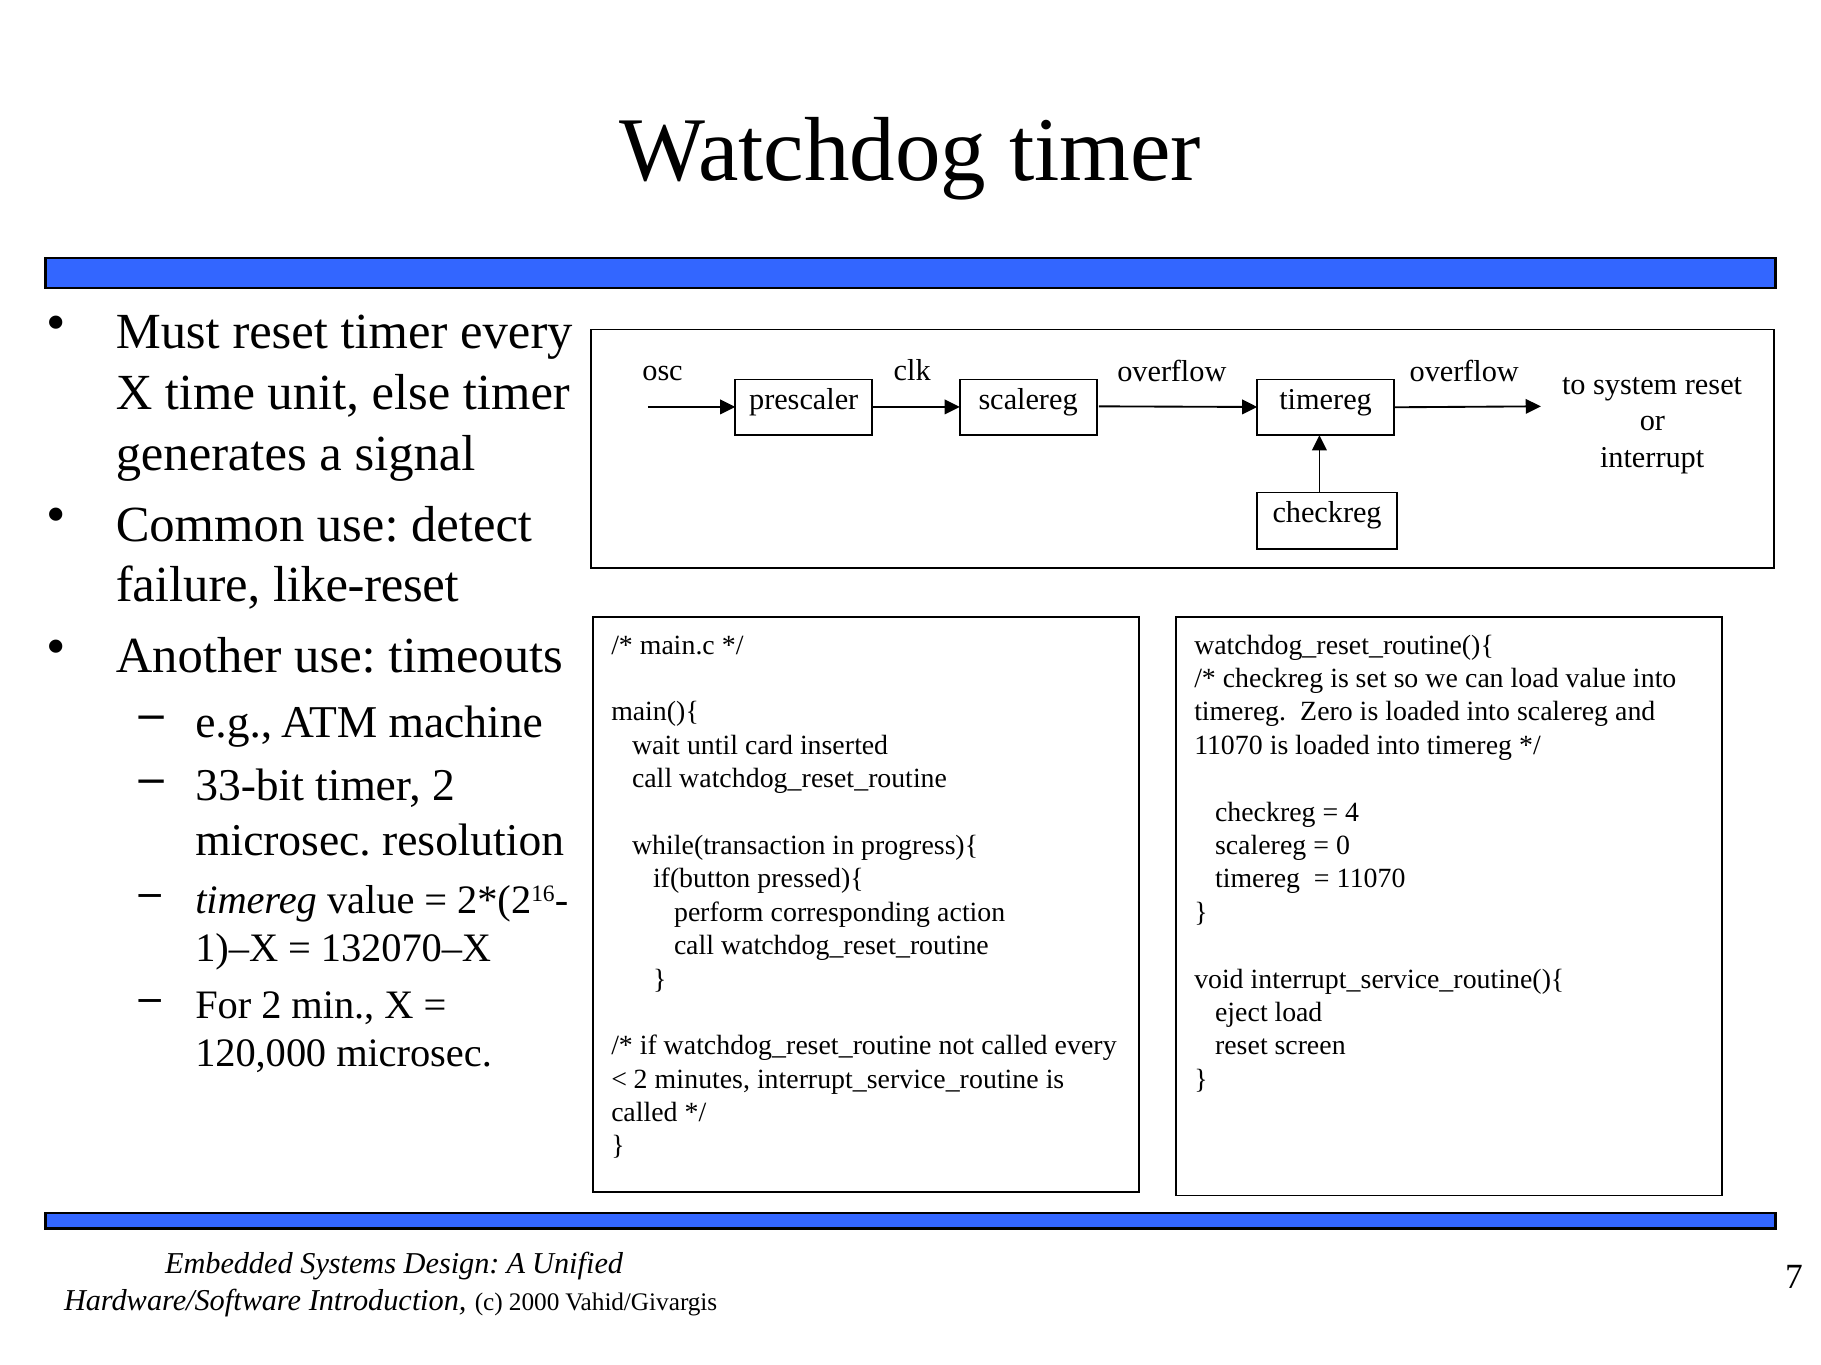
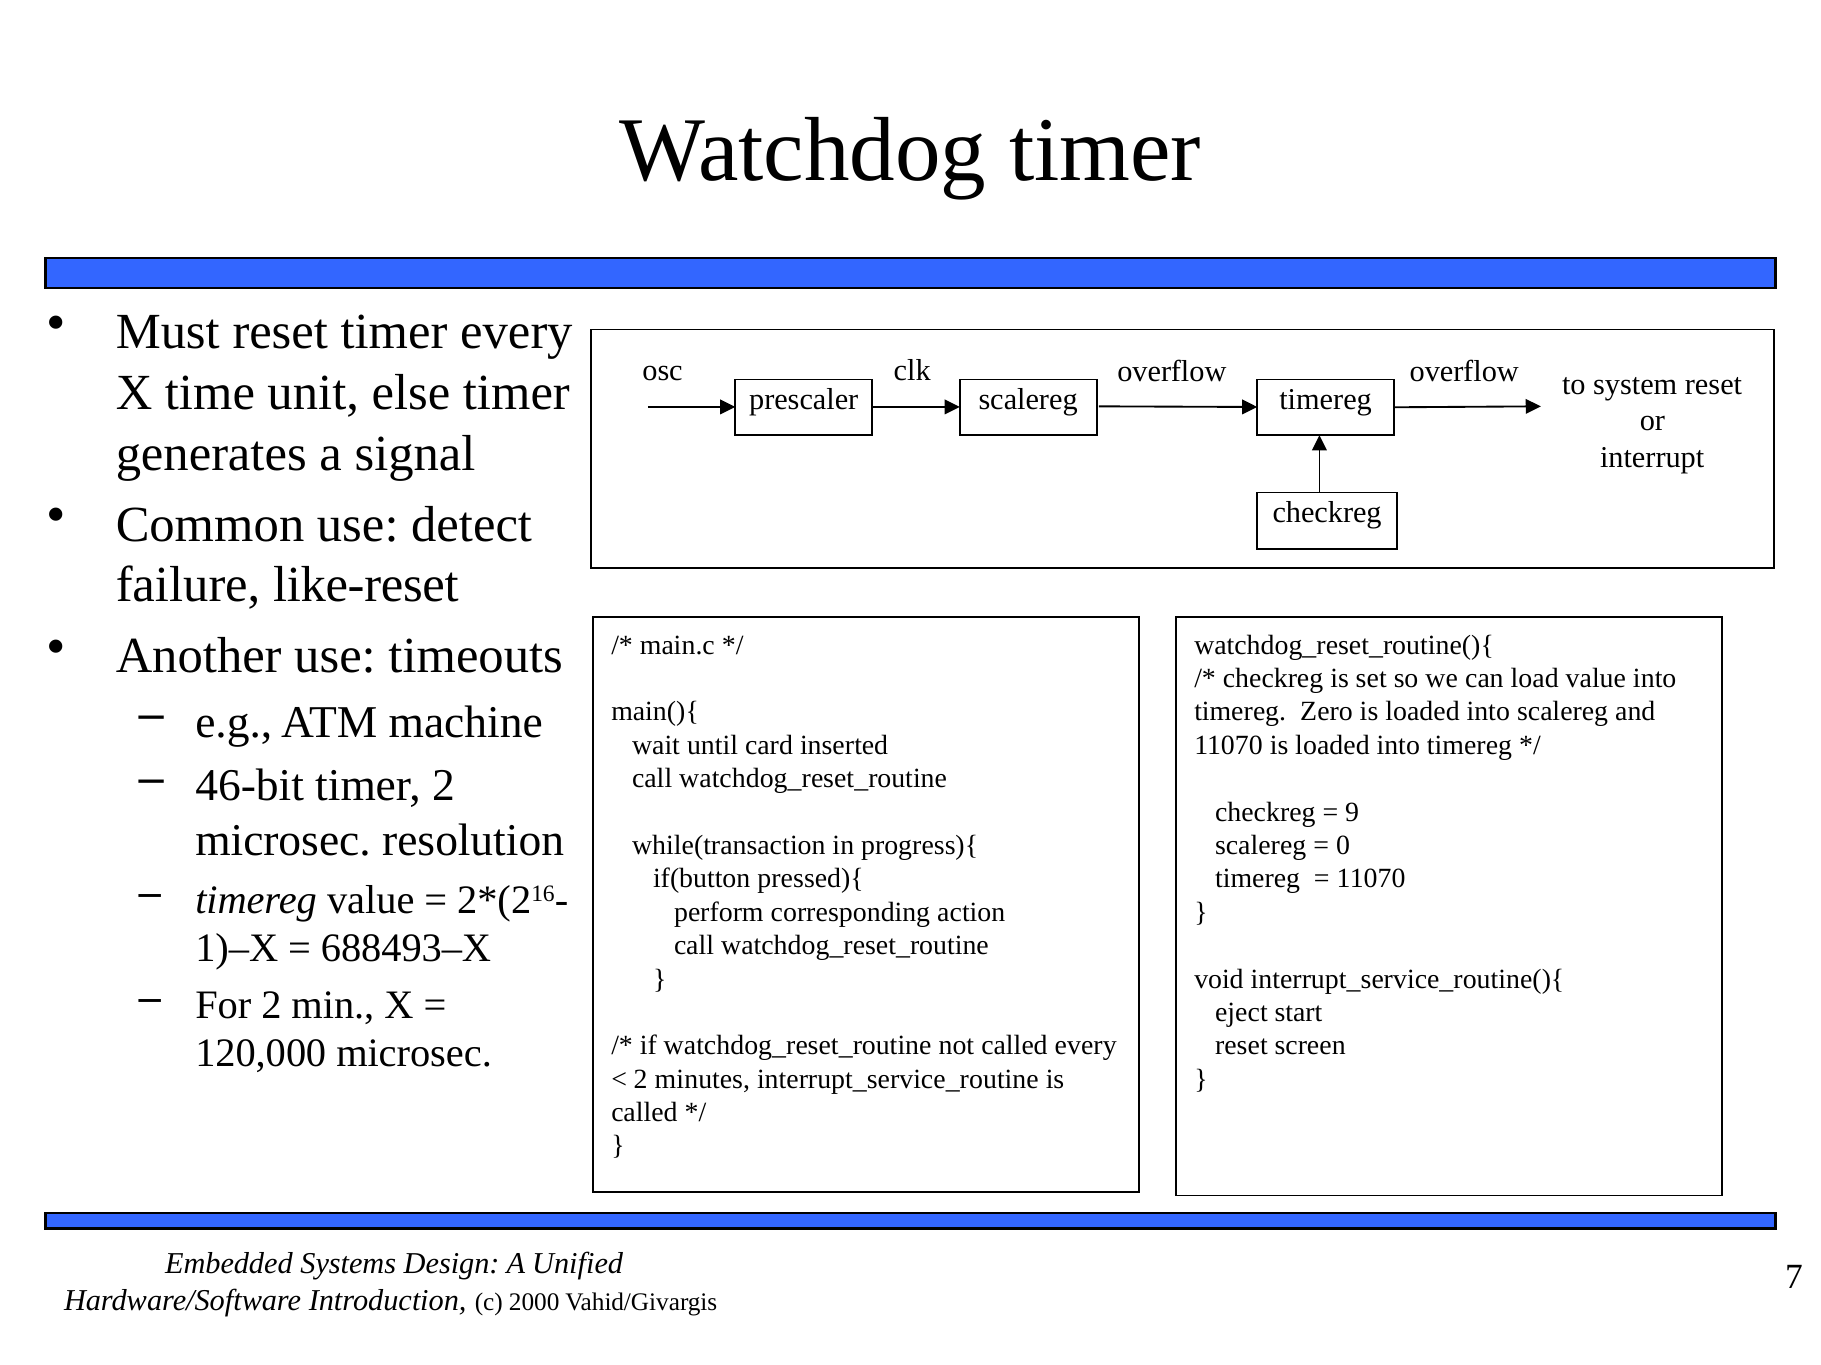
33-bit: 33-bit -> 46-bit
4: 4 -> 9
132070–X: 132070–X -> 688493–X
eject load: load -> start
